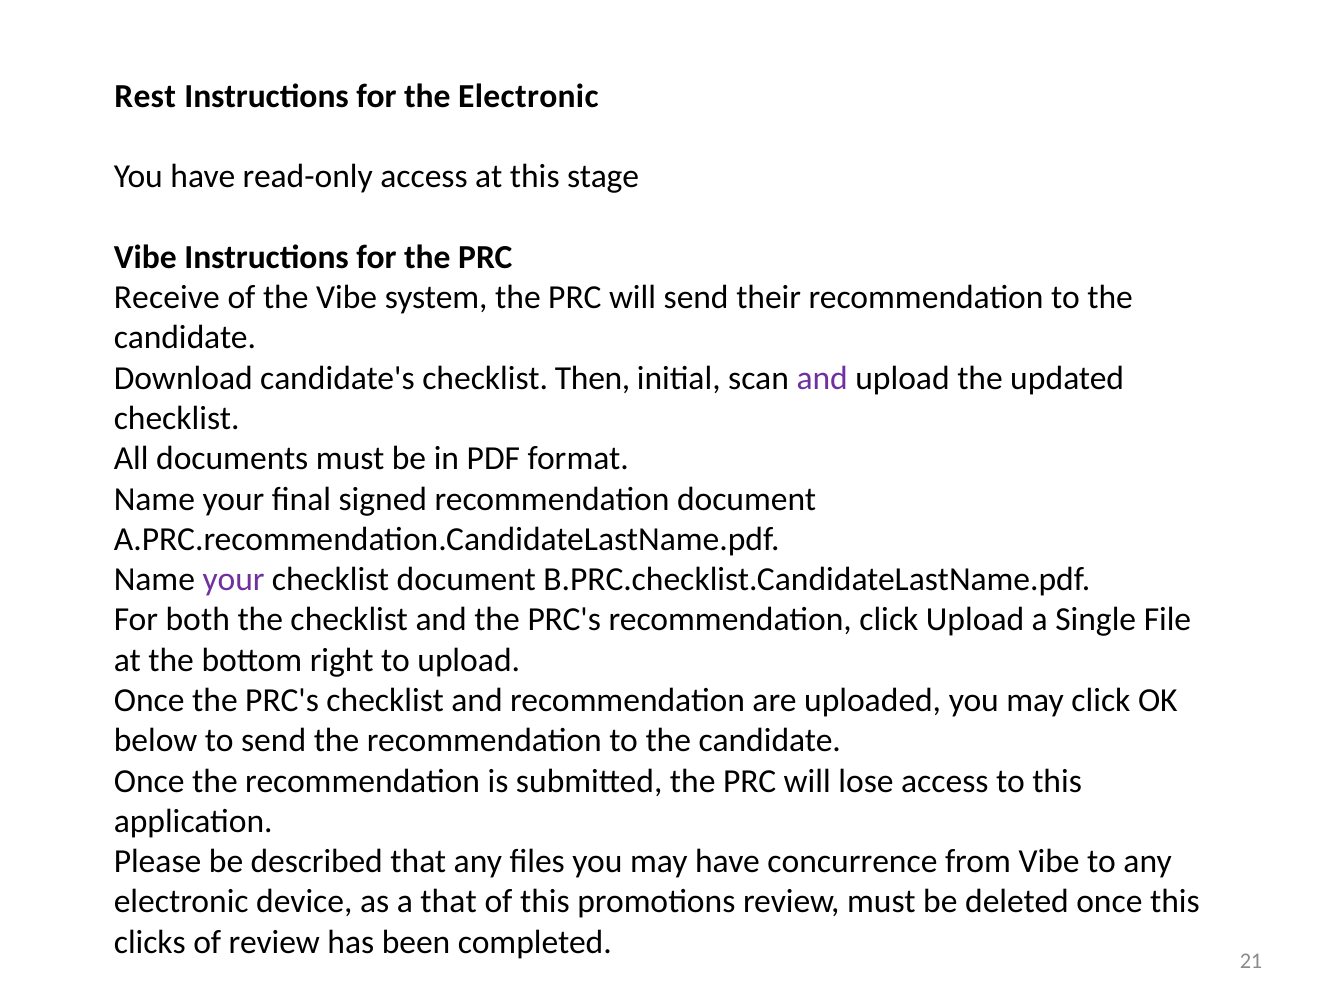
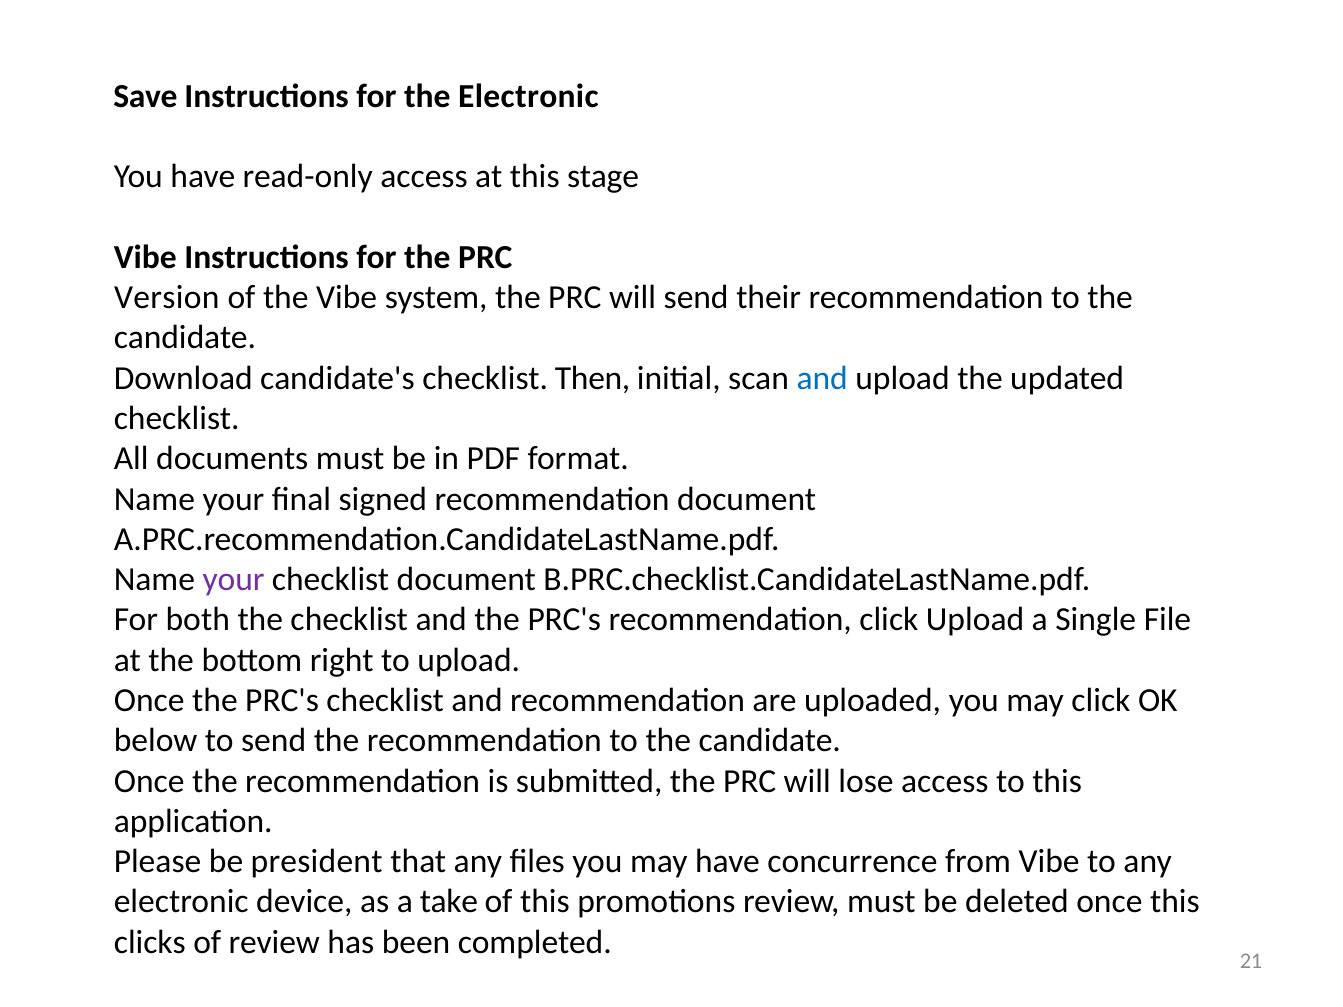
Rest: Rest -> Save
Receive: Receive -> Version
and at (822, 378) colour: purple -> blue
described: described -> president
a that: that -> take
